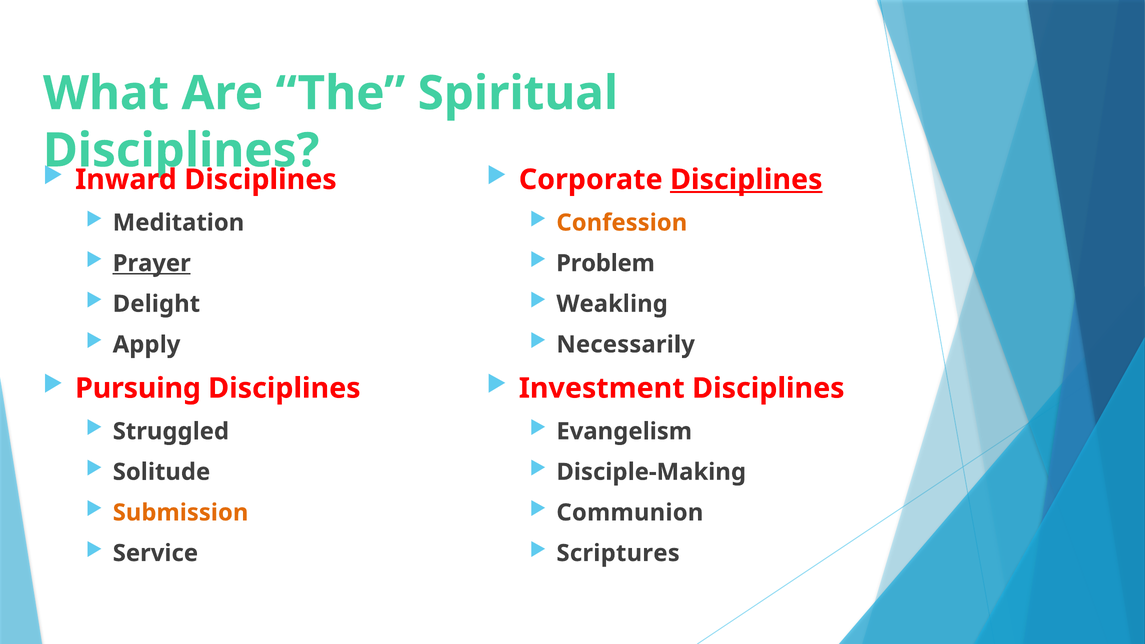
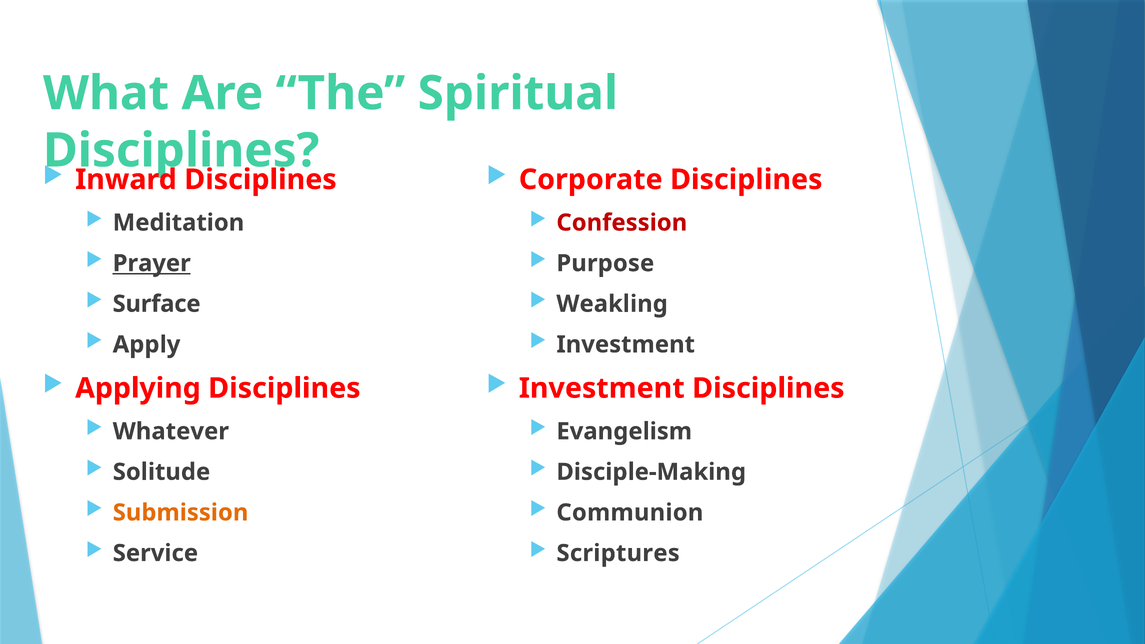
Disciplines at (746, 180) underline: present -> none
Confession colour: orange -> red
Problem: Problem -> Purpose
Delight: Delight -> Surface
Necessarily at (626, 345): Necessarily -> Investment
Pursuing: Pursuing -> Applying
Struggled: Struggled -> Whatever
